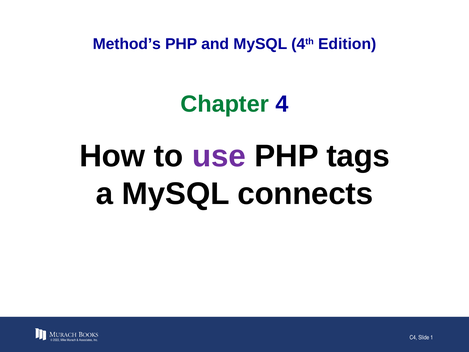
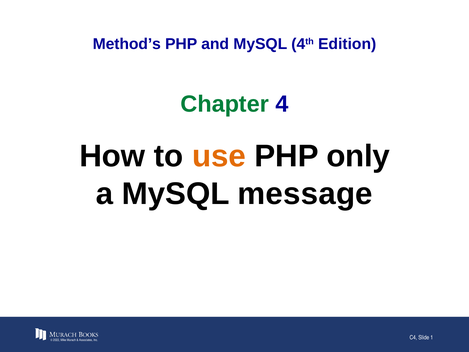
use colour: purple -> orange
tags: tags -> only
connects: connects -> message
